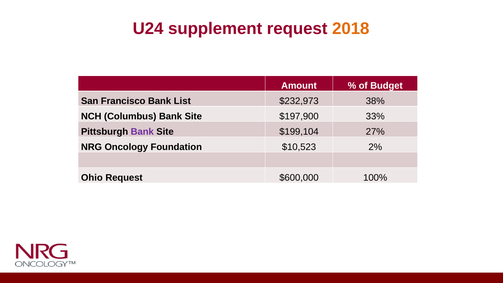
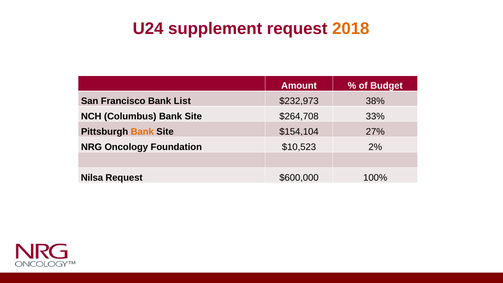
$197,900: $197,900 -> $264,708
Bank at (142, 132) colour: purple -> orange
$199,104: $199,104 -> $154,104
Ohio: Ohio -> Nilsa
